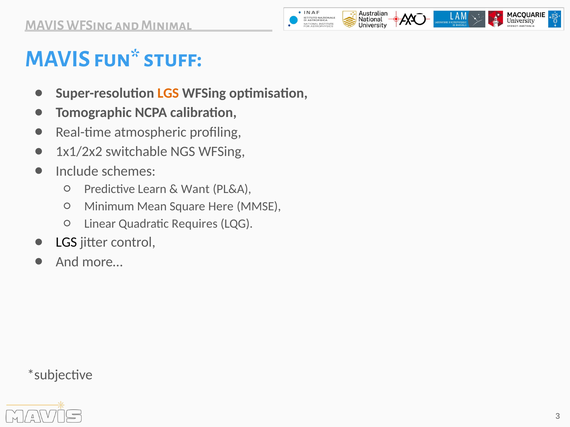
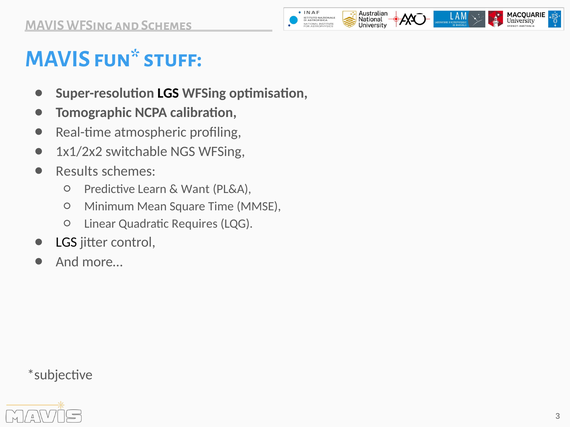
and Minimal: Minimal -> Schemes
LGS at (168, 93) colour: orange -> black
Include: Include -> Results
Here: Here -> Time
